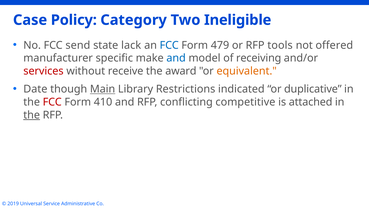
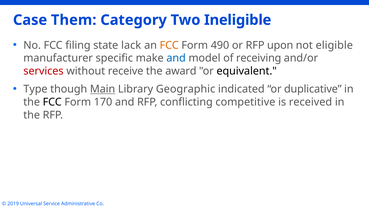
Policy: Policy -> Them
send: send -> filing
FCC at (169, 45) colour: blue -> orange
479: 479 -> 490
tools: tools -> upon
offered: offered -> eligible
equivalent colour: orange -> black
Date: Date -> Type
Restrictions: Restrictions -> Geographic
FCC at (52, 102) colour: red -> black
410: 410 -> 170
attached: attached -> received
the at (32, 115) underline: present -> none
